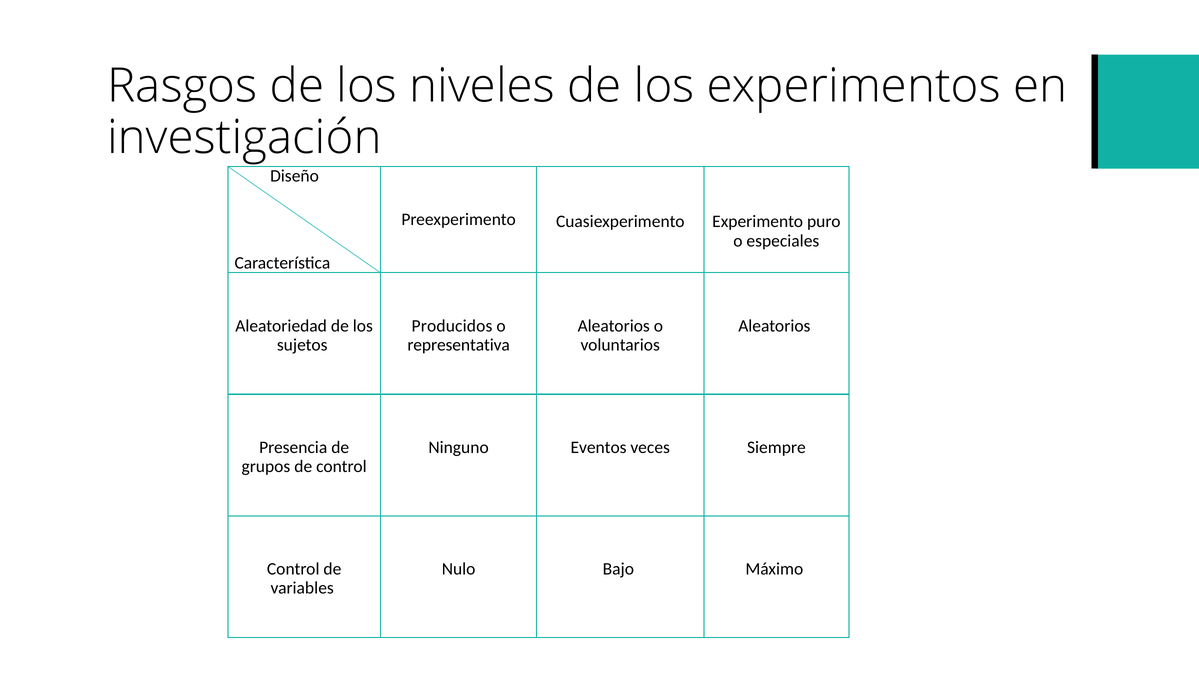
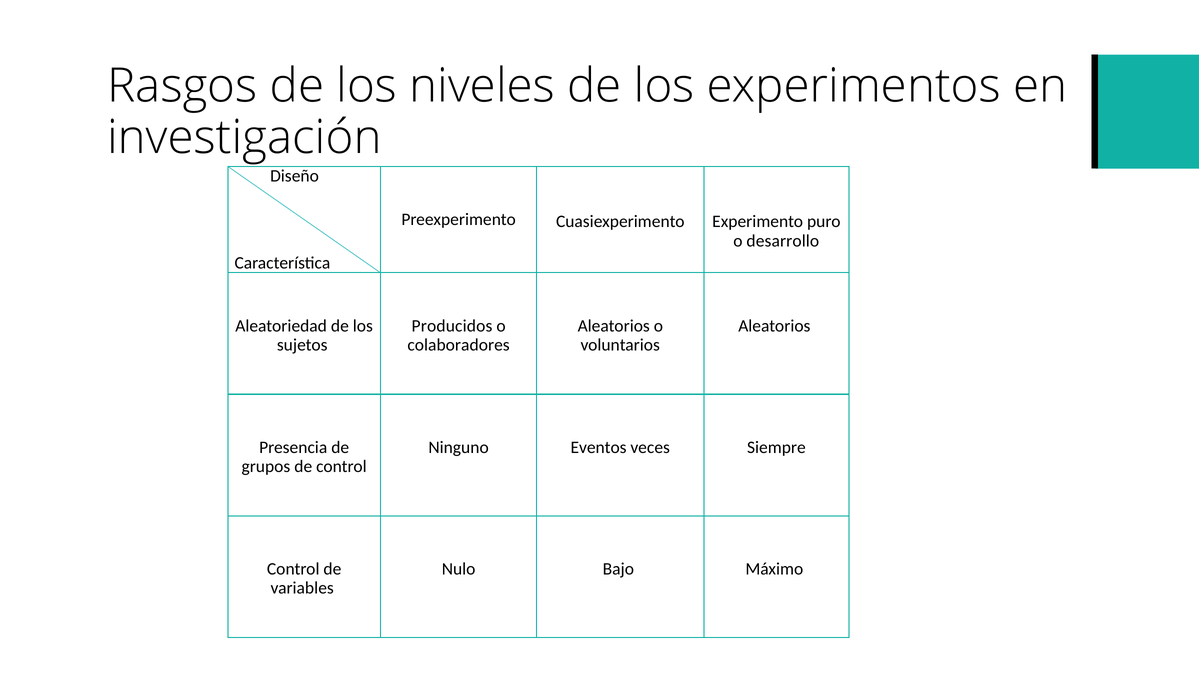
especiales: especiales -> desarrollo
representativa: representativa -> colaboradores
